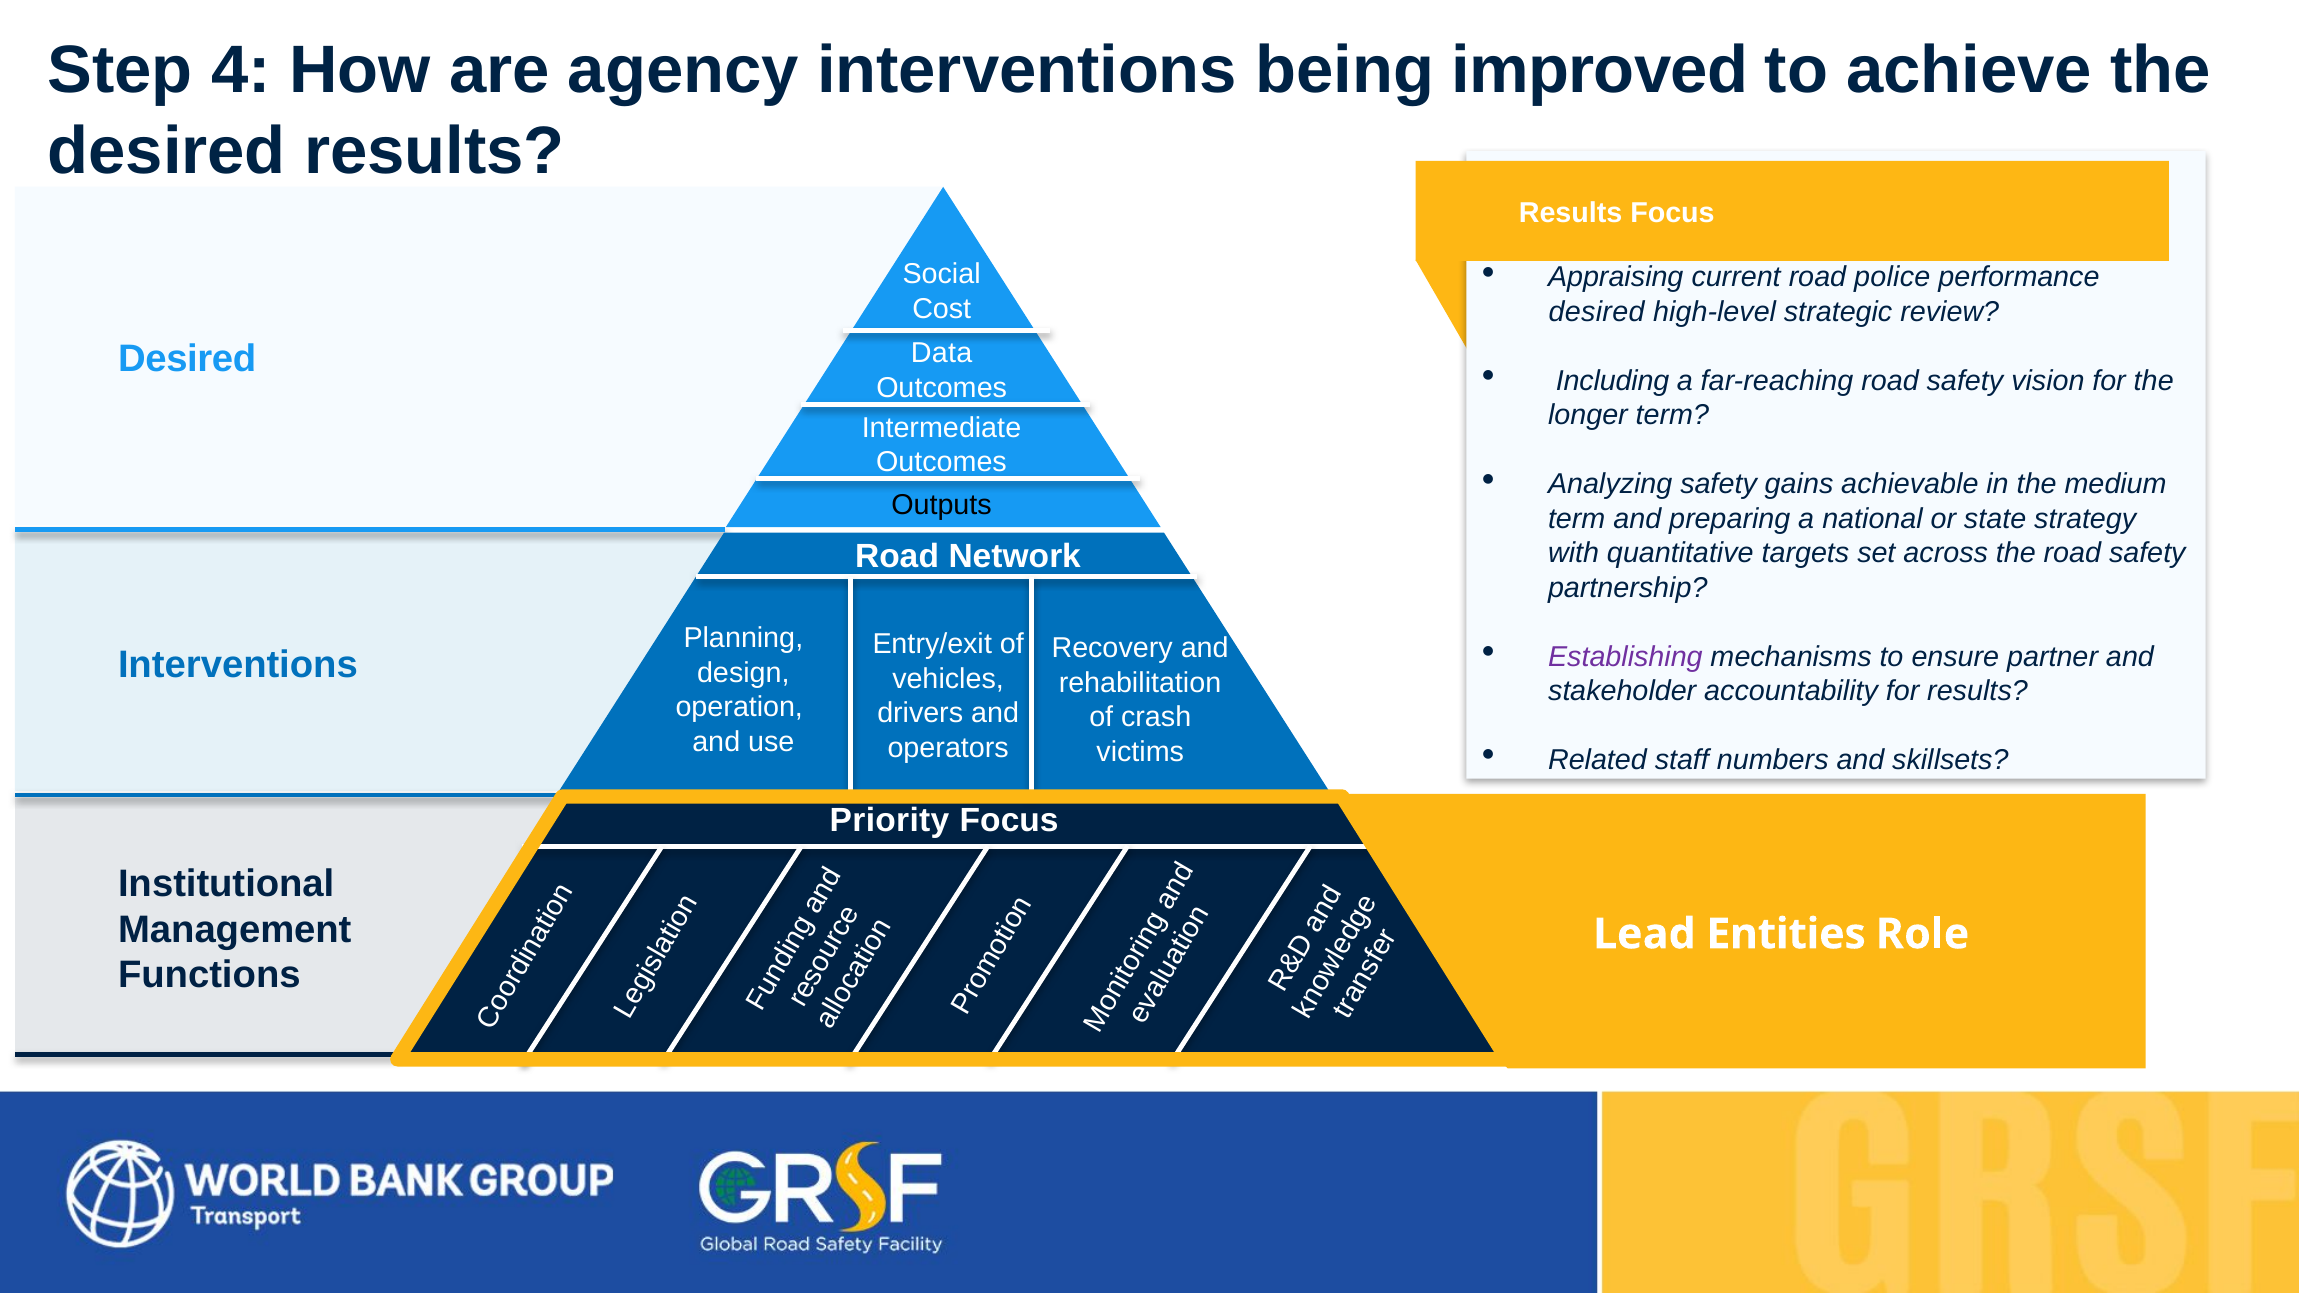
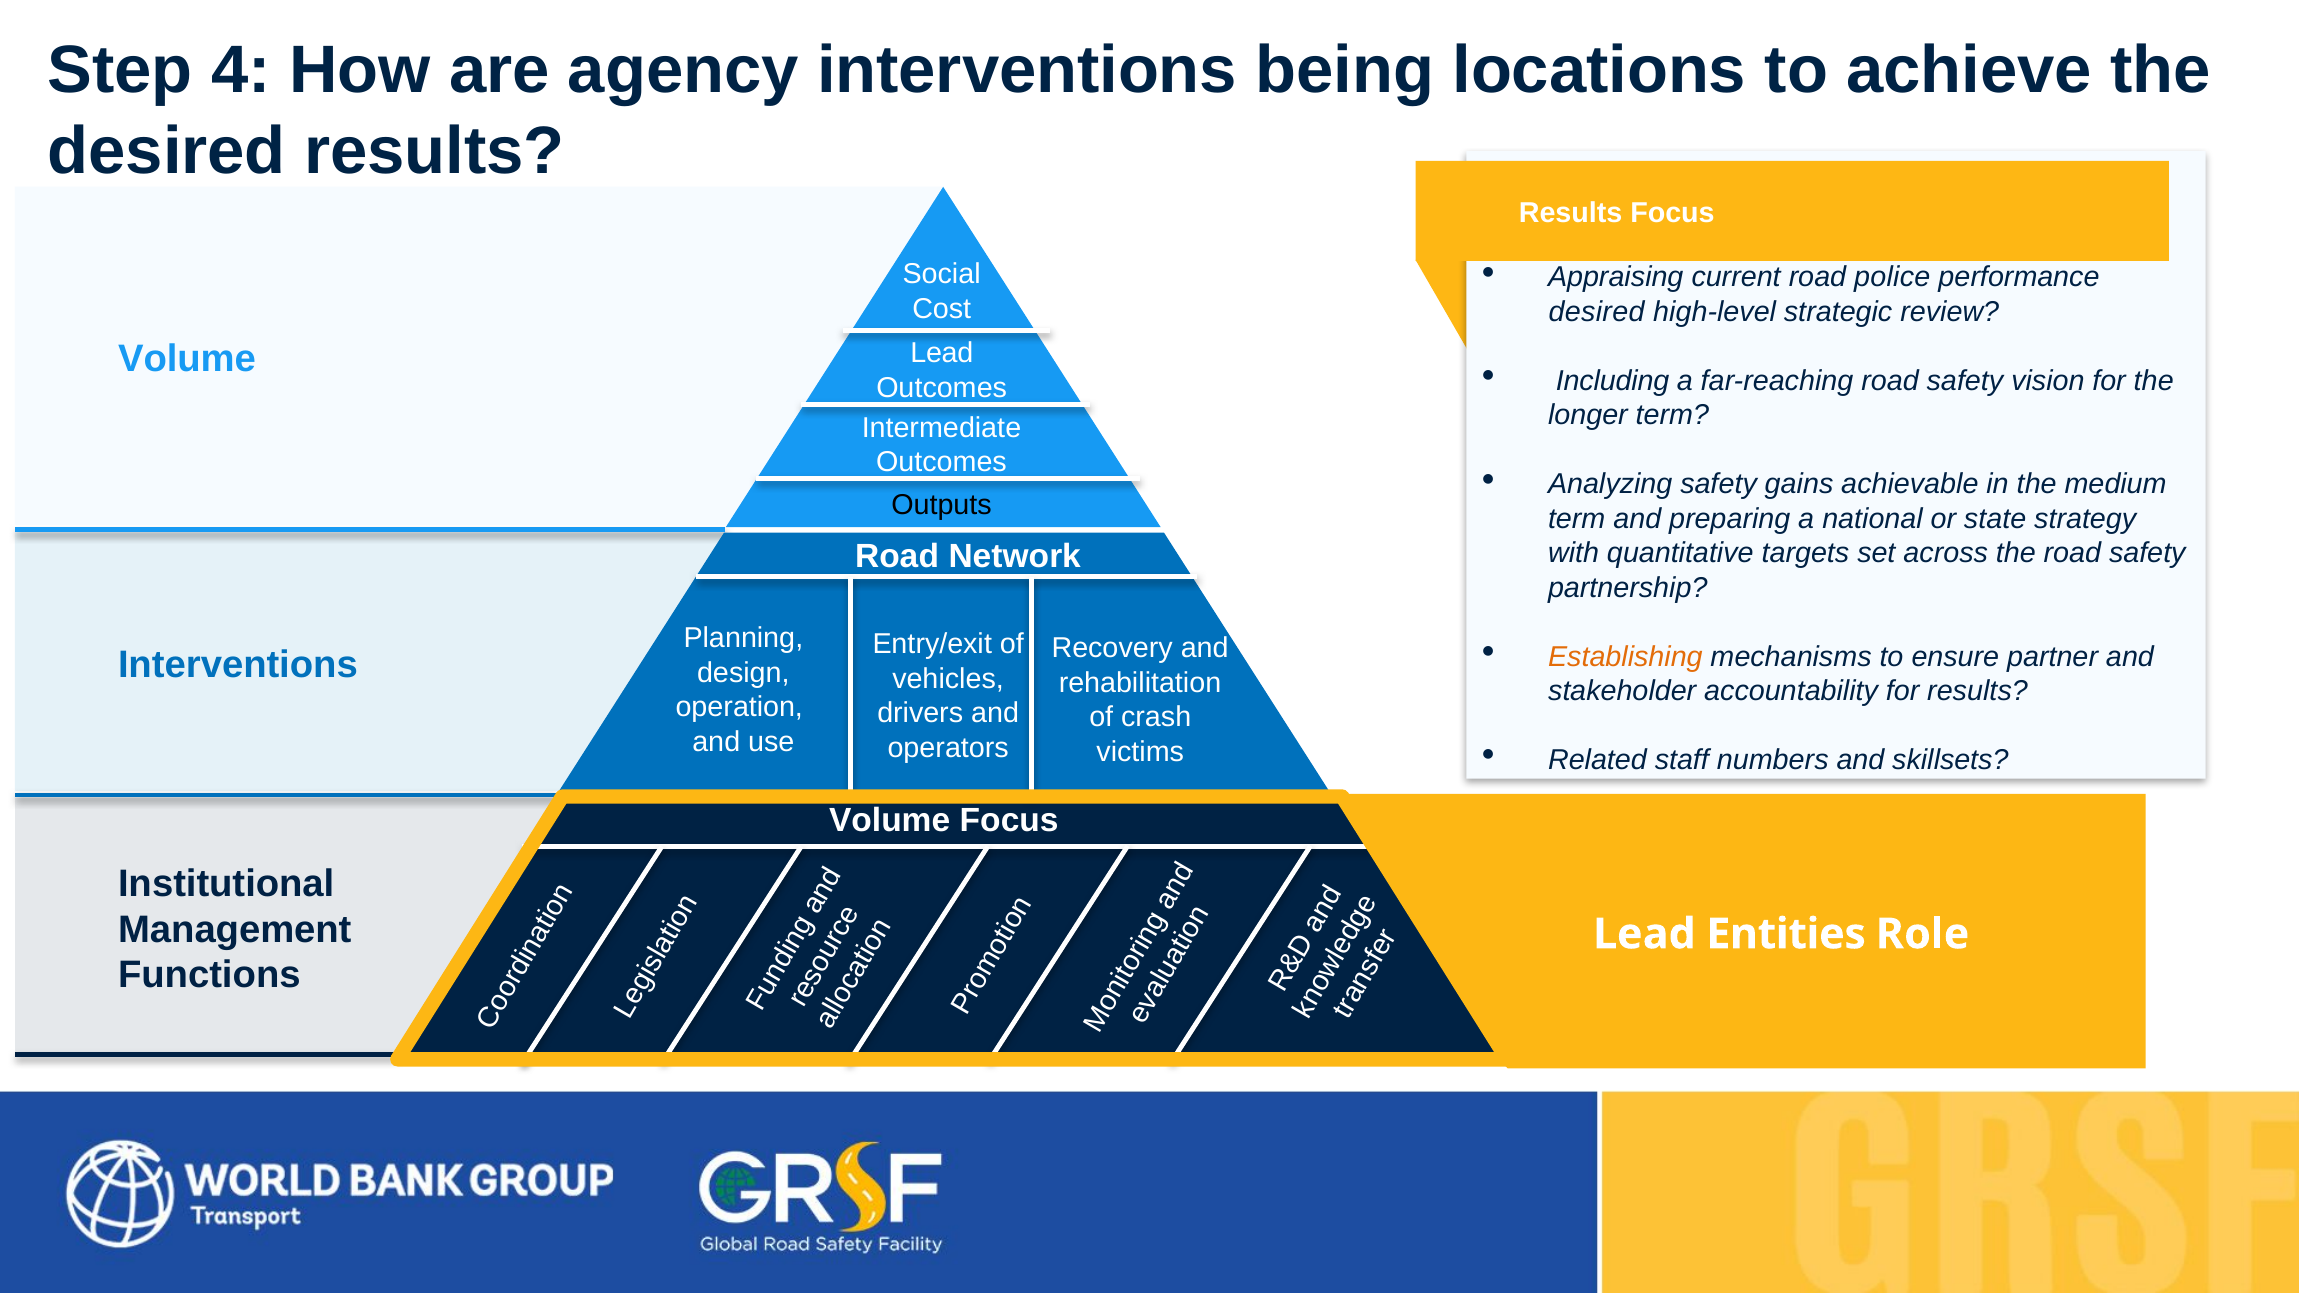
improved: improved -> locations
Data at (942, 353): Data -> Lead
Desired at (187, 358): Desired -> Volume
Establishing colour: purple -> orange
Priority at (890, 821): Priority -> Volume
